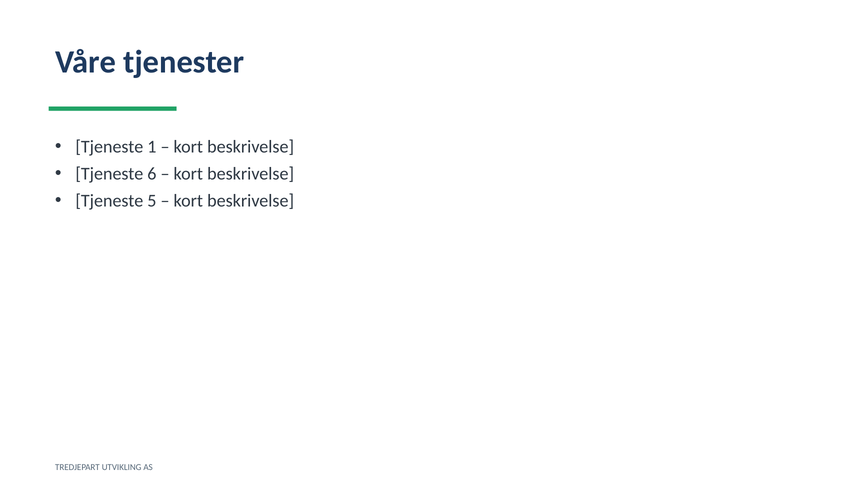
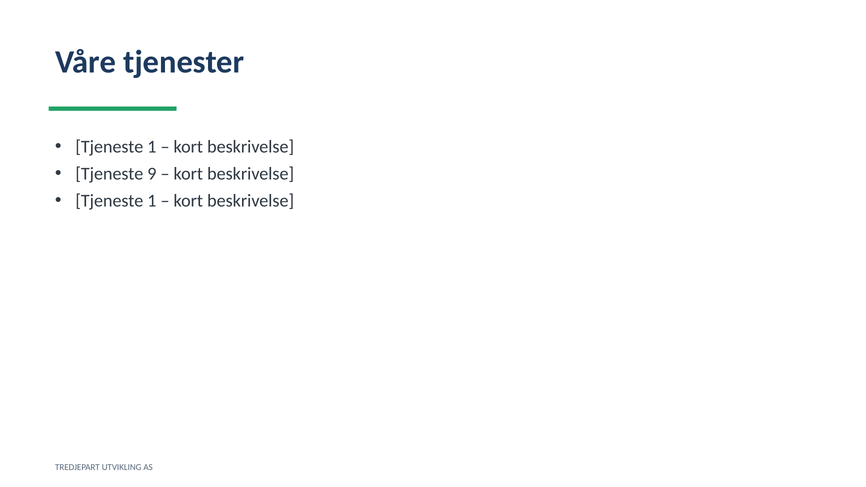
6: 6 -> 9
5 at (152, 201): 5 -> 1
